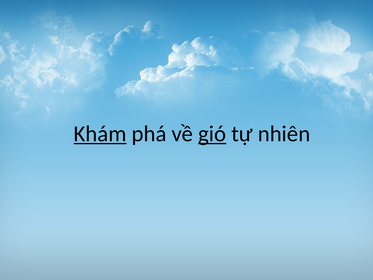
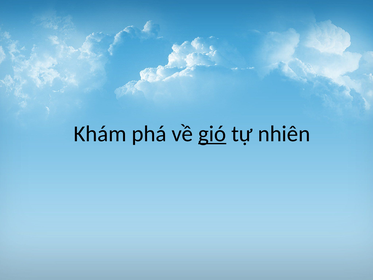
Khám underline: present -> none
